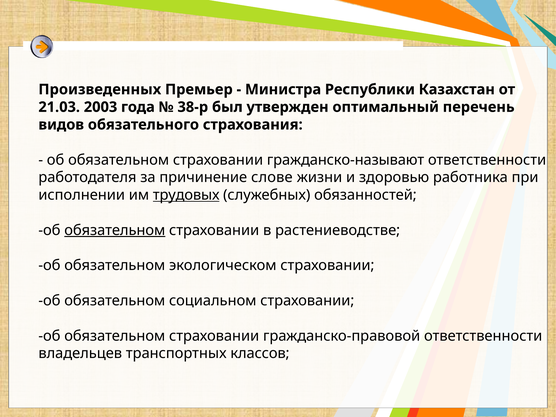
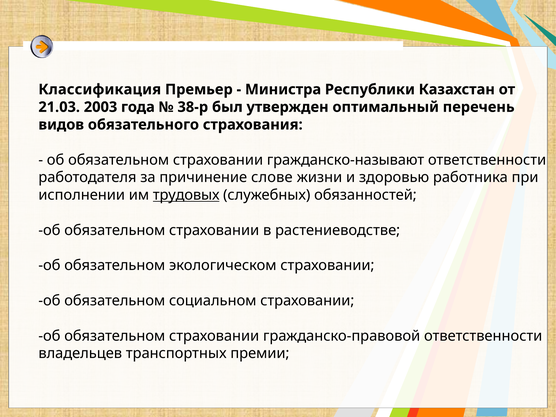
Произведенных: Произведенных -> Классификация
обязательном at (115, 230) underline: present -> none
классов: классов -> премии
